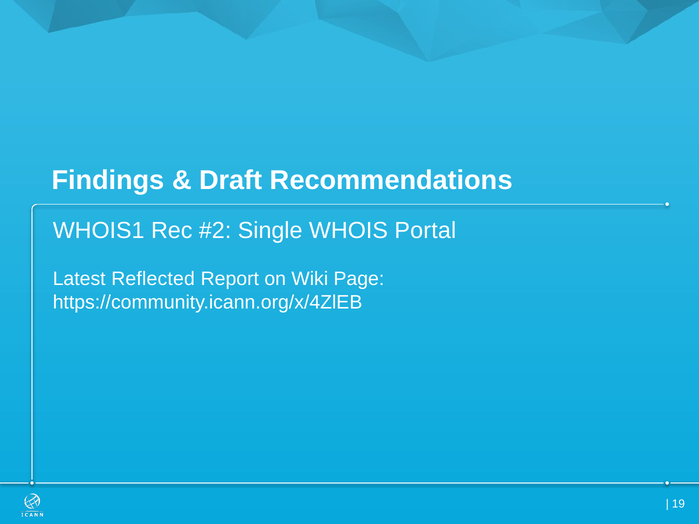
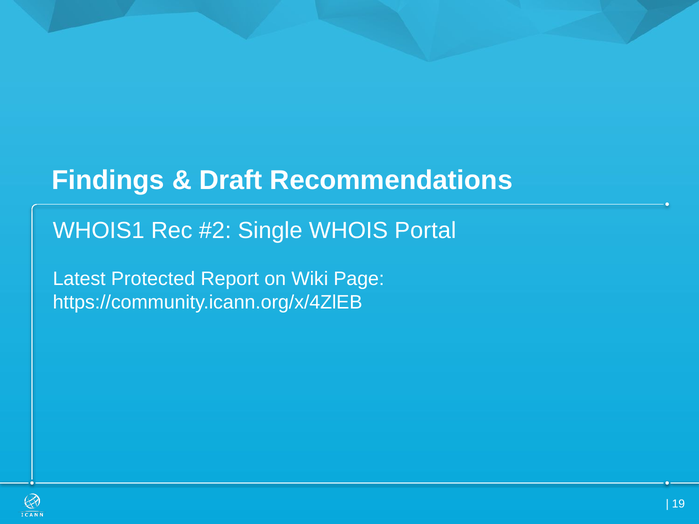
Reflected: Reflected -> Protected
